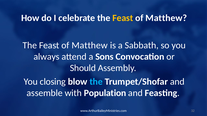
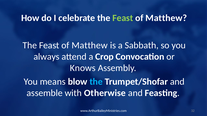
Feast at (123, 18) colour: yellow -> light green
Sons: Sons -> Crop
Should: Should -> Knows
closing: closing -> means
Population: Population -> Otherwise
